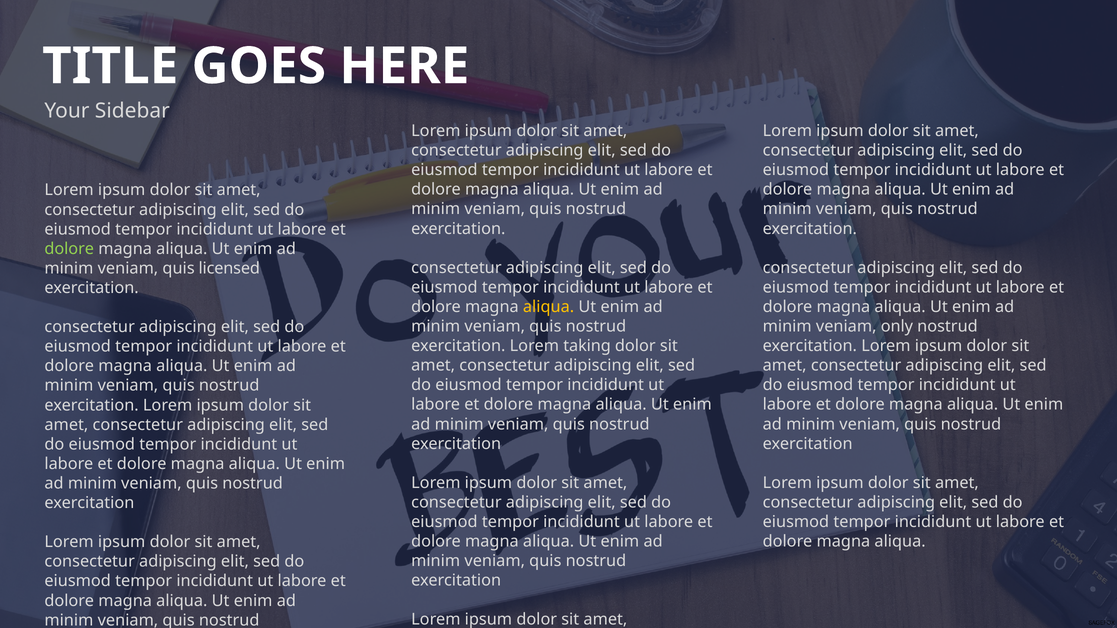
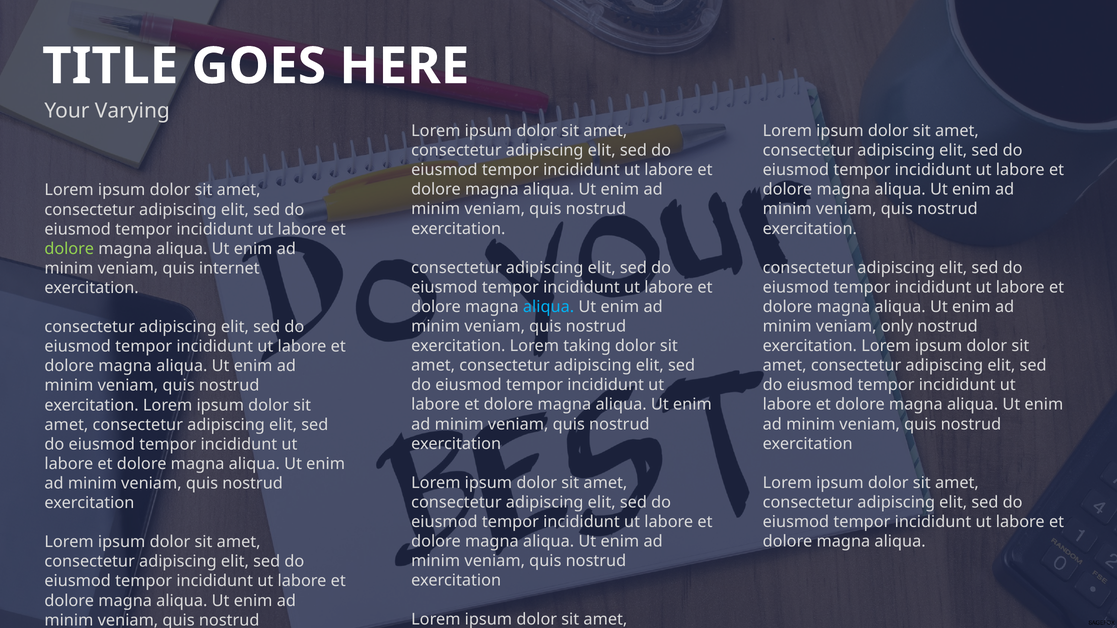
Sidebar: Sidebar -> Varying
licensed: licensed -> internet
aliqua at (549, 307) colour: yellow -> light blue
